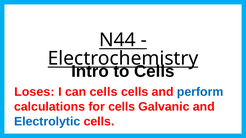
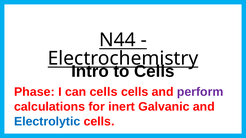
Loses: Loses -> Phase
perform colour: blue -> purple
for cells: cells -> inert
